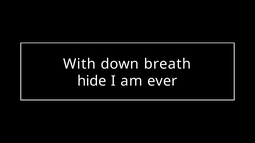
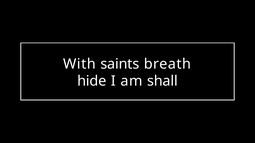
down: down -> saints
ever: ever -> shall
